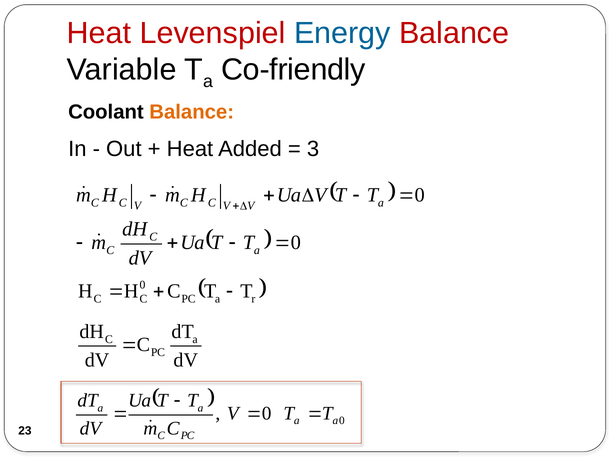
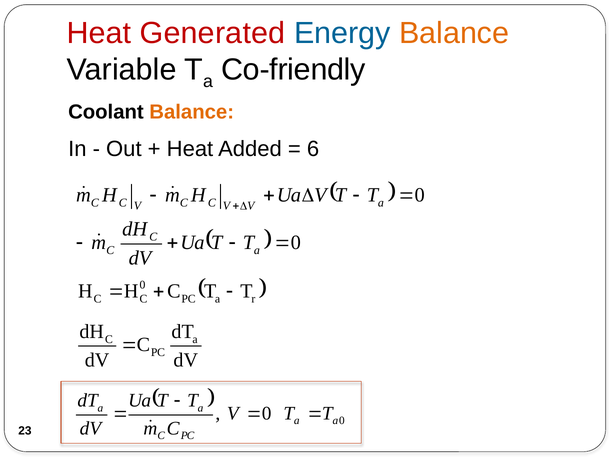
Levenspiel: Levenspiel -> Generated
Balance at (454, 33) colour: red -> orange
3: 3 -> 6
